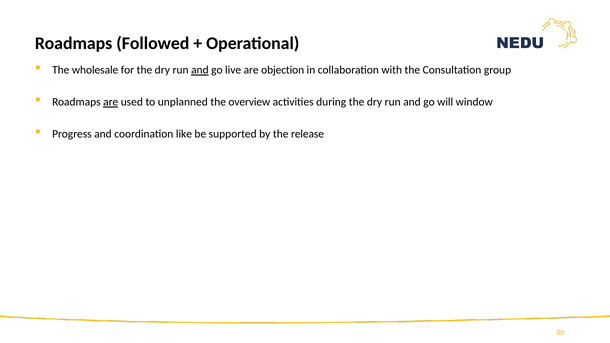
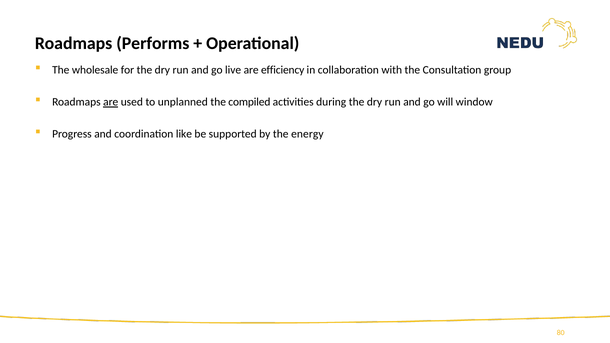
Followed: Followed -> Performs
and at (200, 70) underline: present -> none
objection: objection -> efficiency
overview: overview -> compiled
release: release -> energy
